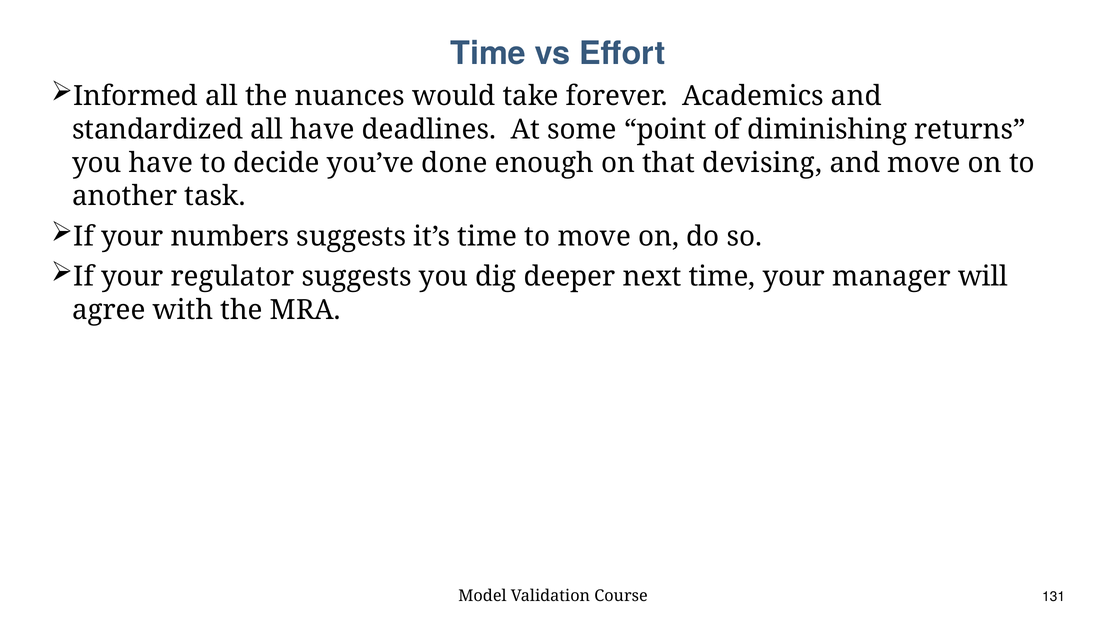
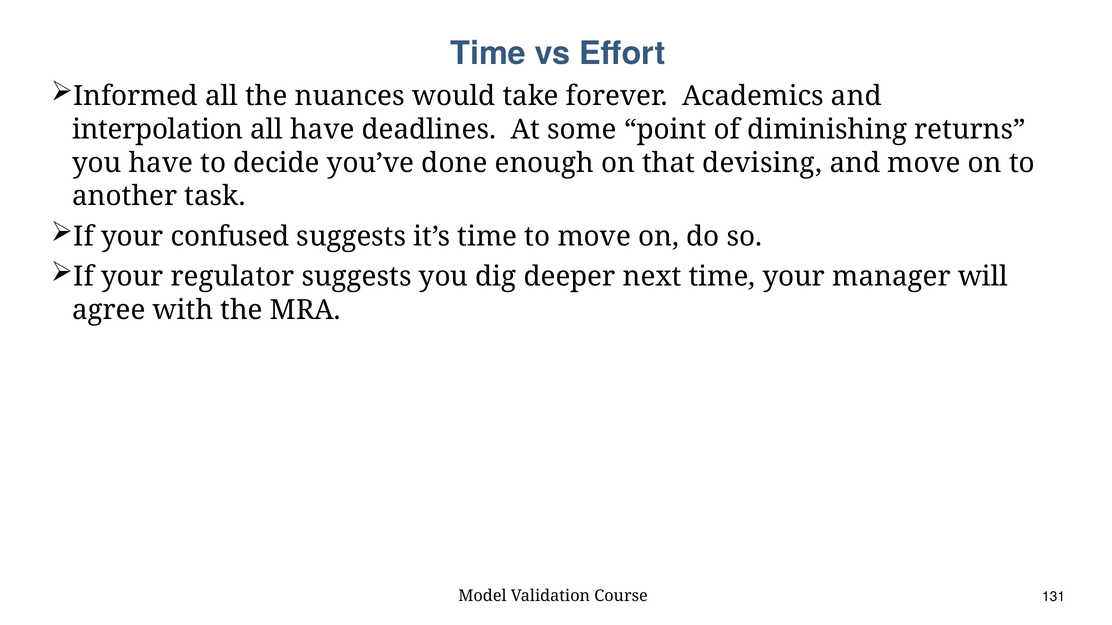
standardized: standardized -> interpolation
numbers: numbers -> confused
